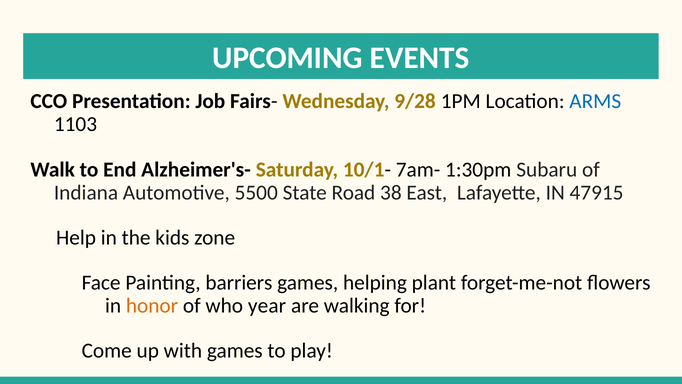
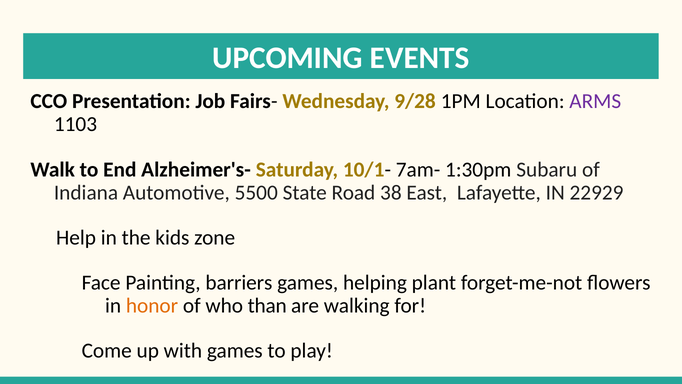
ARMS colour: blue -> purple
47915: 47915 -> 22929
year: year -> than
